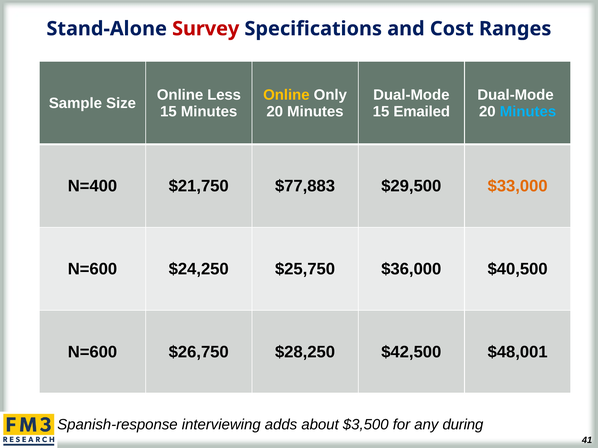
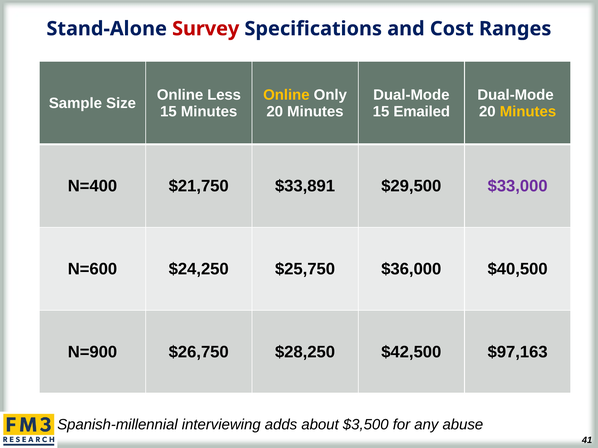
Minutes at (528, 112) colour: light blue -> yellow
$77,883: $77,883 -> $33,891
$33,000 colour: orange -> purple
N=600 at (92, 352): N=600 -> N=900
$48,001: $48,001 -> $97,163
Spanish-response: Spanish-response -> Spanish-millennial
during: during -> abuse
